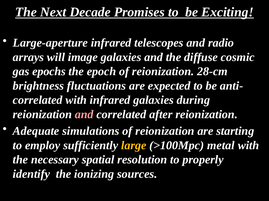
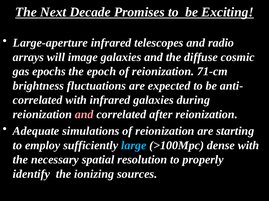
28-cm: 28-cm -> 71-cm
large colour: yellow -> light blue
metal: metal -> dense
